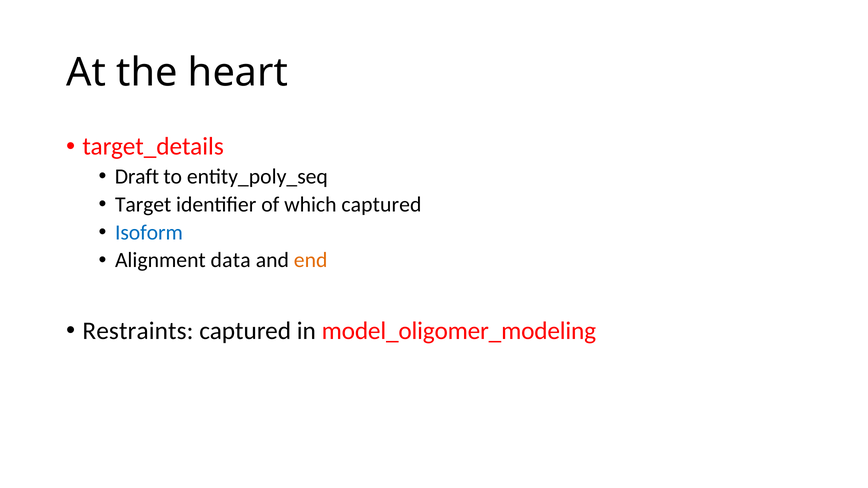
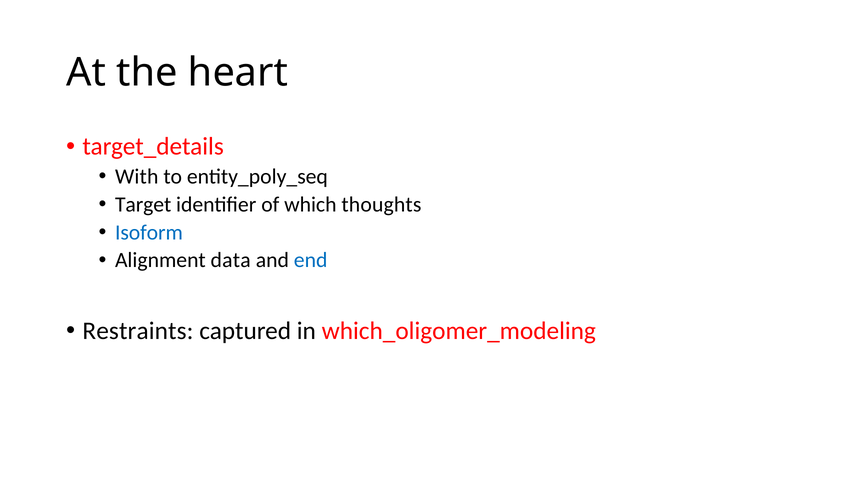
Draft: Draft -> With
which captured: captured -> thoughts
end colour: orange -> blue
model_oligomer_modeling: model_oligomer_modeling -> which_oligomer_modeling
